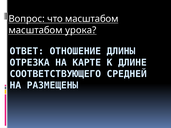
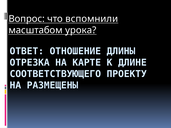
что масштабом: масштабом -> вспомнили
СРЕДНЕЙ: СРЕДНЕЙ -> ПРОЕКТУ
